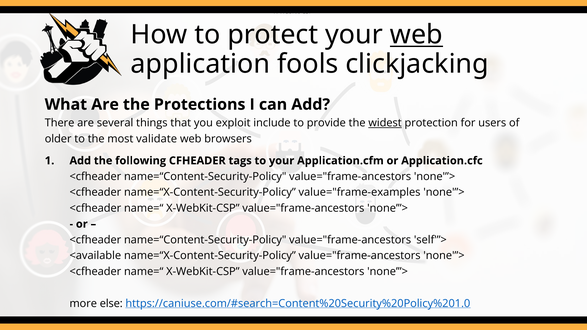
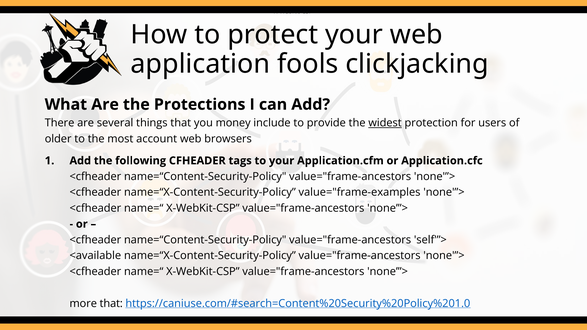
web at (416, 35) underline: present -> none
exploit: exploit -> money
validate: validate -> account
more else: else -> that
